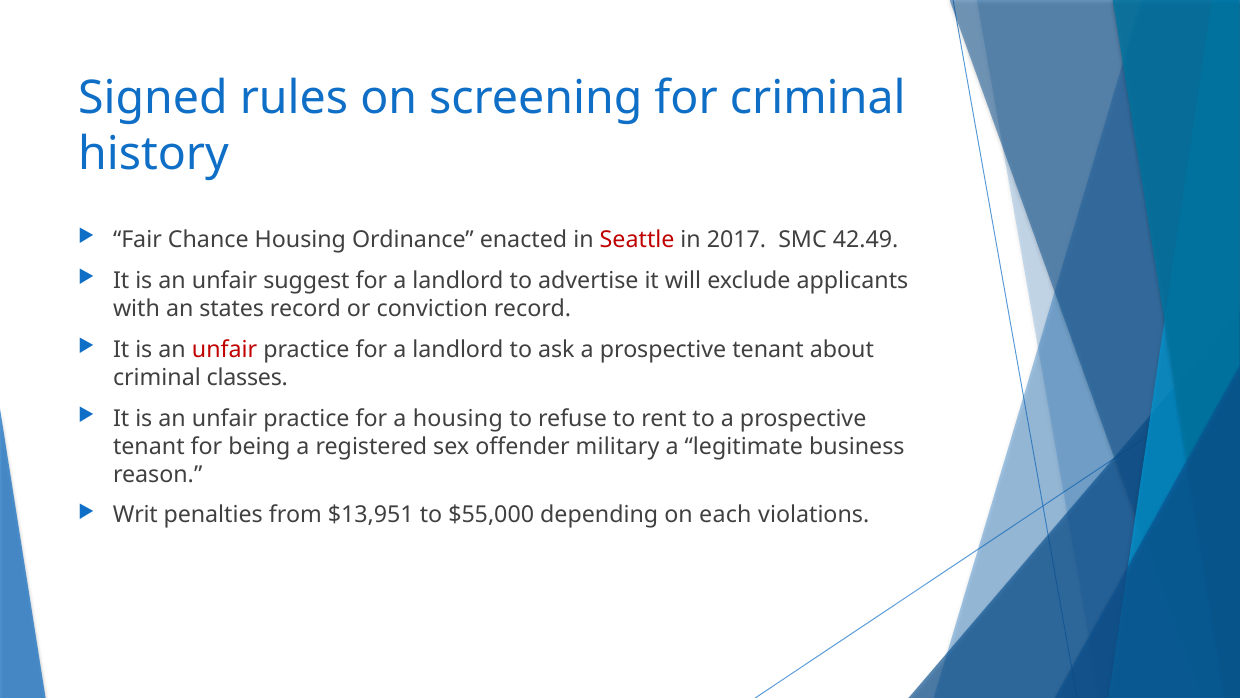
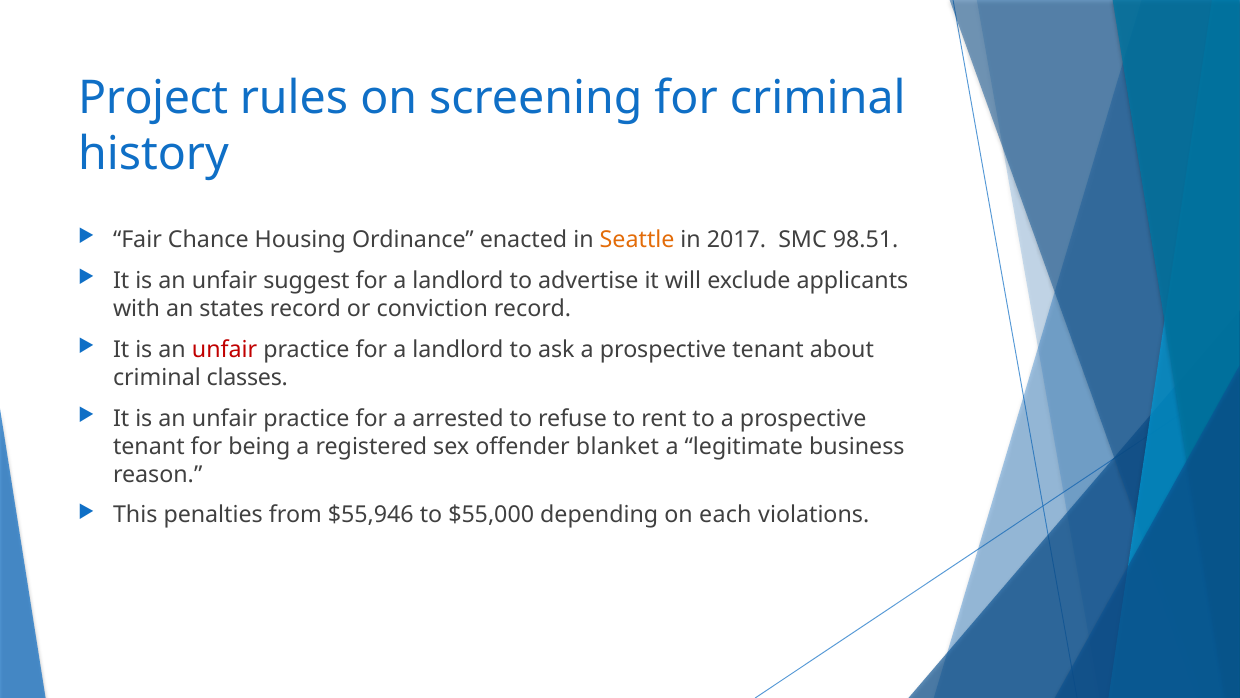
Signed: Signed -> Project
Seattle colour: red -> orange
42.49: 42.49 -> 98.51
a housing: housing -> arrested
military: military -> blanket
Writ: Writ -> This
$13,951: $13,951 -> $55,946
